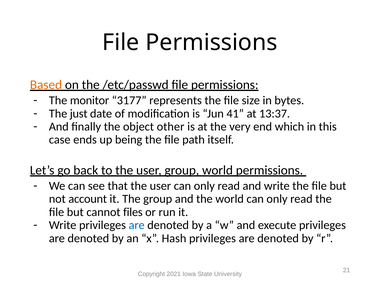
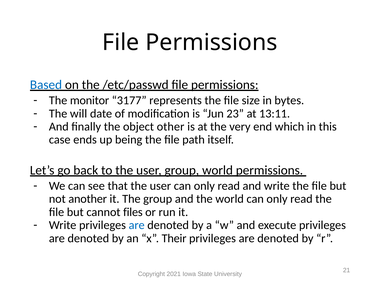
Based colour: orange -> blue
just: just -> will
41: 41 -> 23
13:37: 13:37 -> 13:11
account: account -> another
Hash: Hash -> Their
